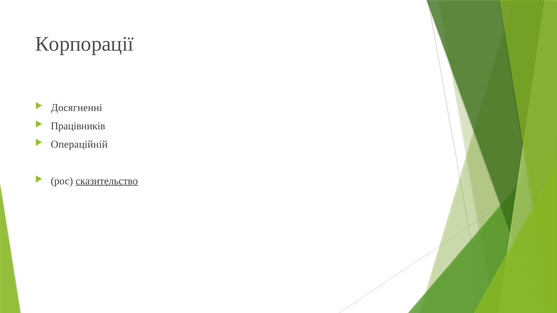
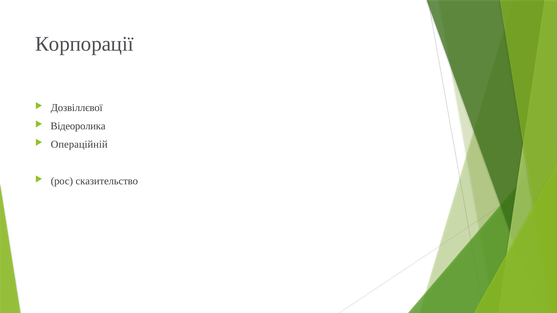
Досягненні: Досягненні -> Дозвіллєвої
Працівників: Працівників -> Відеоролика
сказительство underline: present -> none
